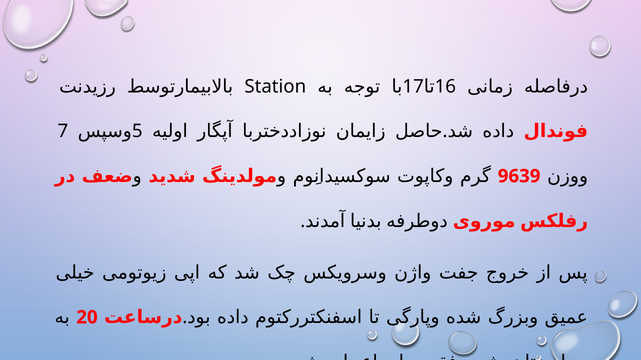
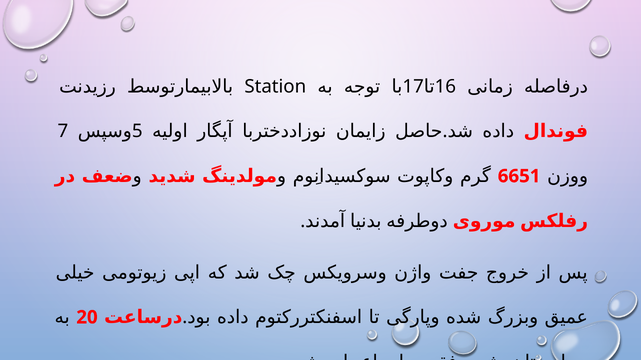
9639: 9639 -> 6651
